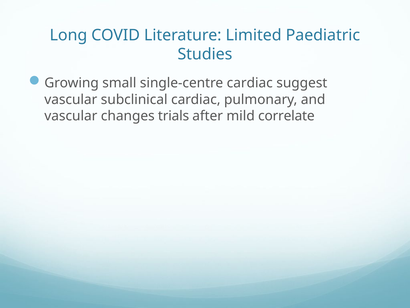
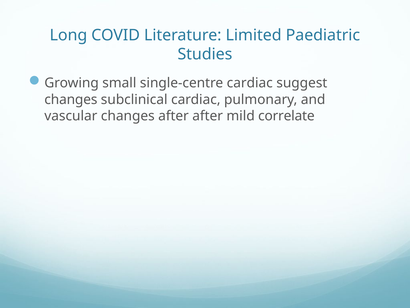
vascular at (71, 99): vascular -> changes
changes trials: trials -> after
